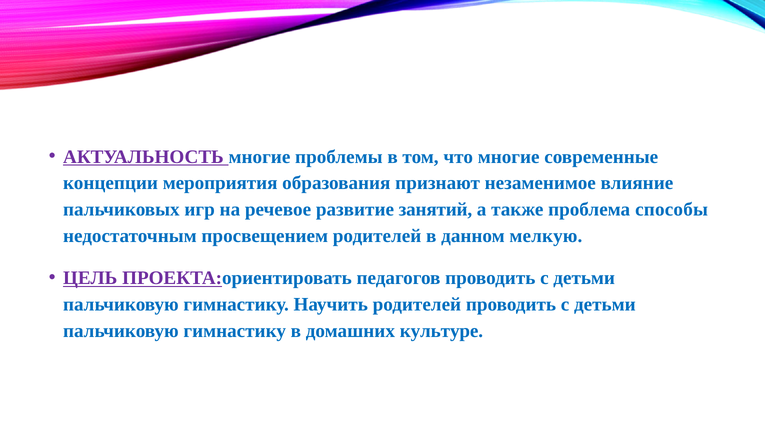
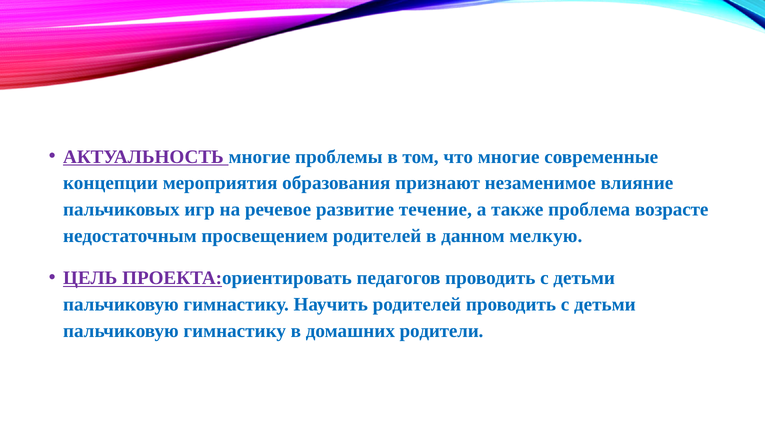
занятий: занятий -> течение
способы: способы -> возрасте
культуре: культуре -> родители
